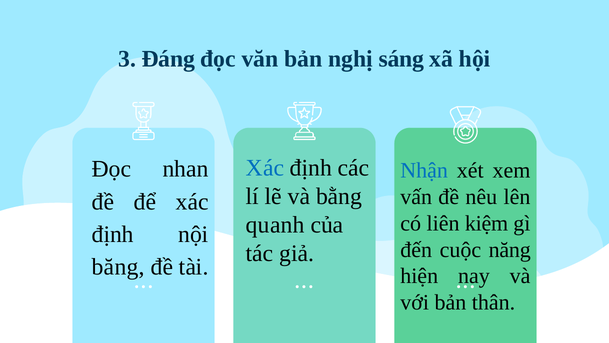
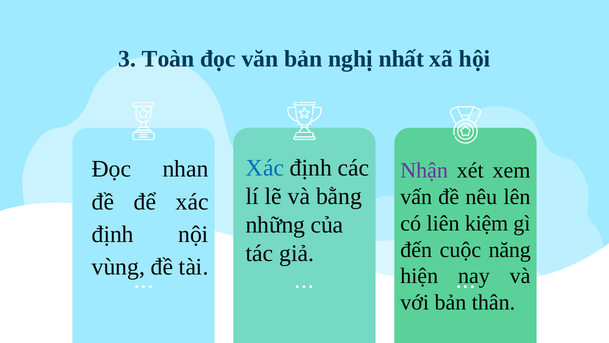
Đáng: Đáng -> Toàn
sáng: sáng -> nhất
Nhận colour: blue -> purple
quanh: quanh -> những
băng: băng -> vùng
